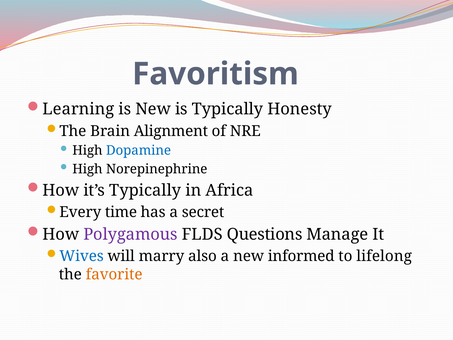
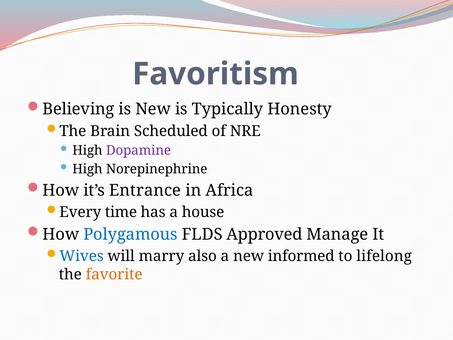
Learning: Learning -> Believing
Alignment: Alignment -> Scheduled
Dopamine colour: blue -> purple
it’s Typically: Typically -> Entrance
secret: secret -> house
Polygamous colour: purple -> blue
Questions: Questions -> Approved
